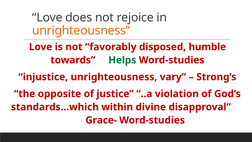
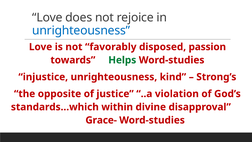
unrighteousness at (81, 30) colour: orange -> blue
humble: humble -> passion
vary: vary -> kind
